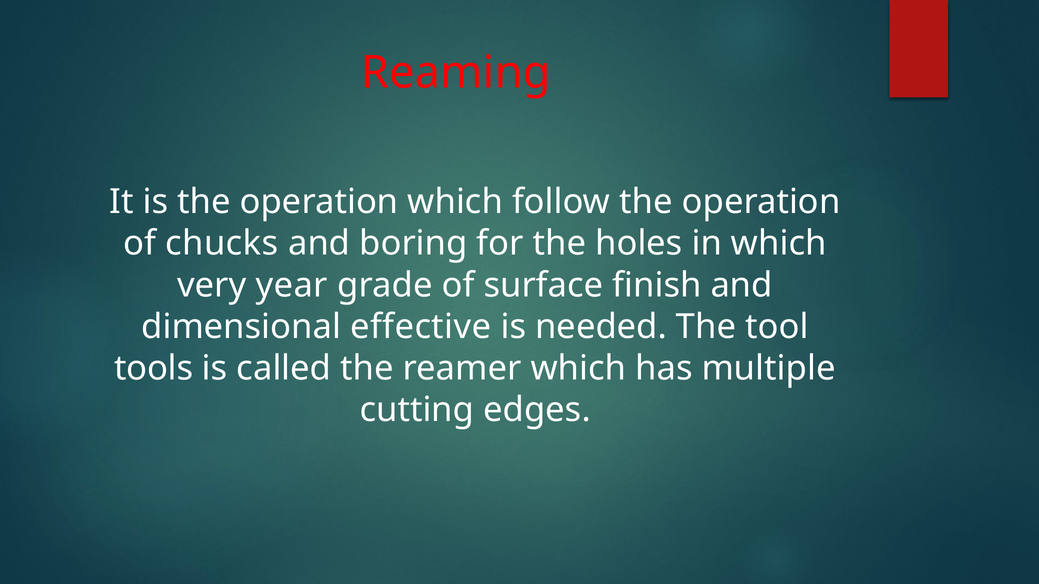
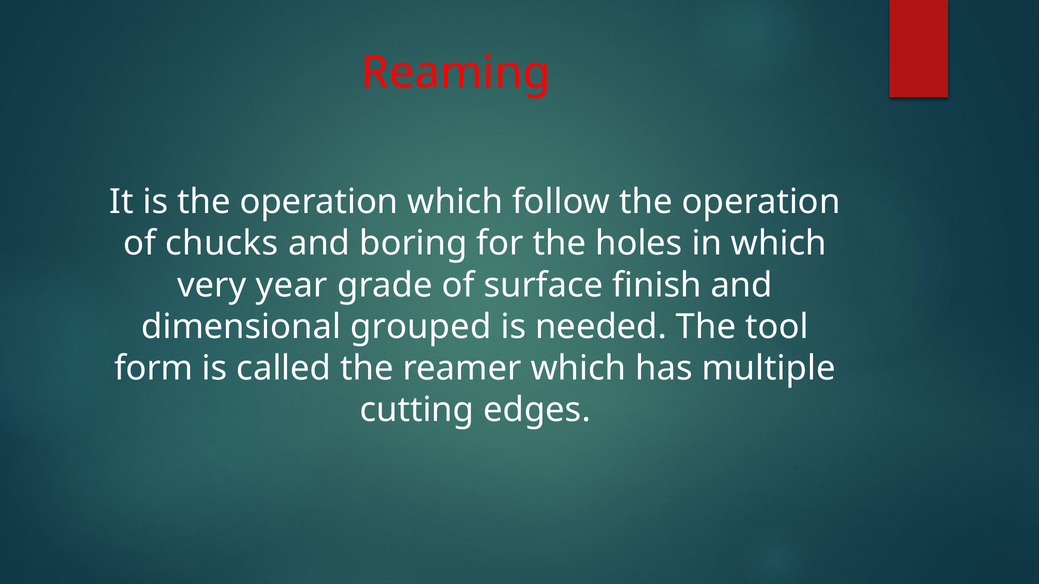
effective: effective -> grouped
tools: tools -> form
